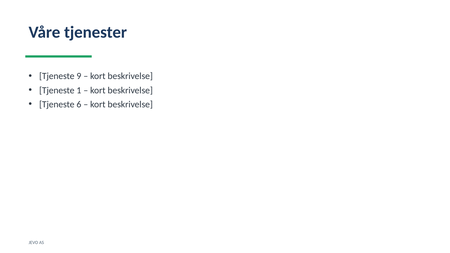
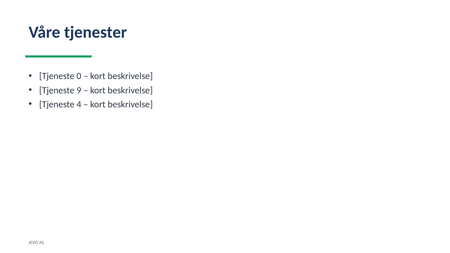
9: 9 -> 0
1: 1 -> 9
6: 6 -> 4
